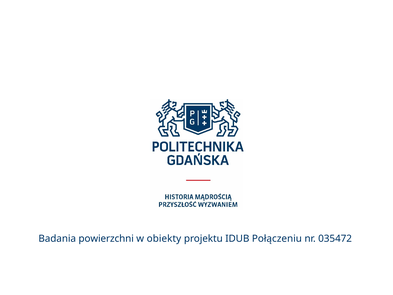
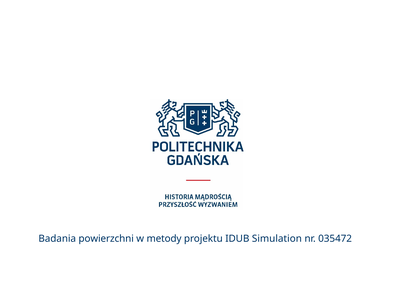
obiekty: obiekty -> metody
Połączeniu: Połączeniu -> Simulation
